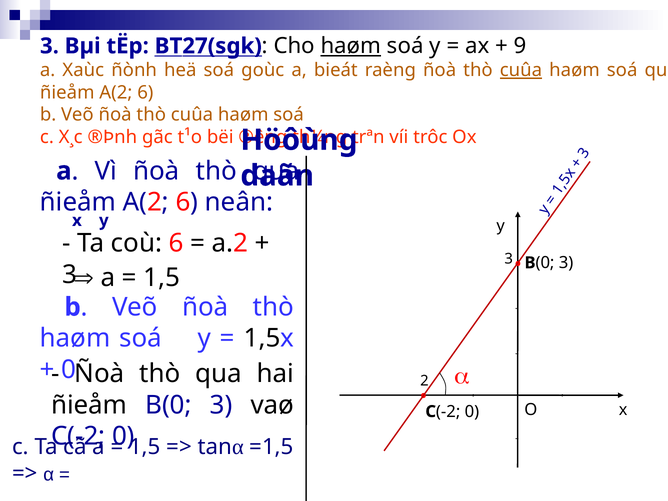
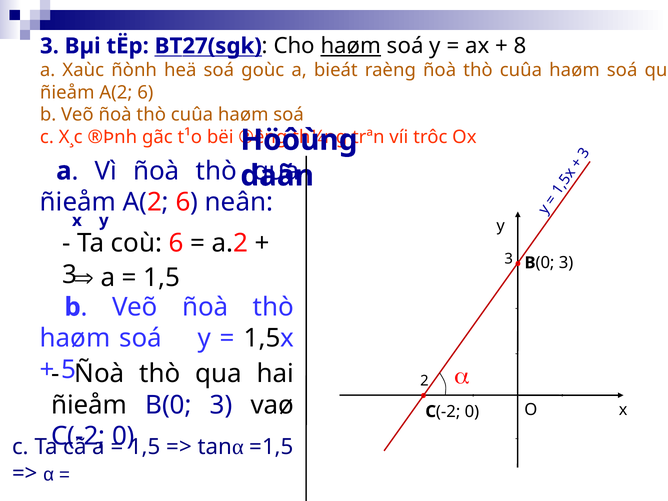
9: 9 -> 8
cuûa at (521, 70) underline: present -> none
0 at (69, 370): 0 -> 5
